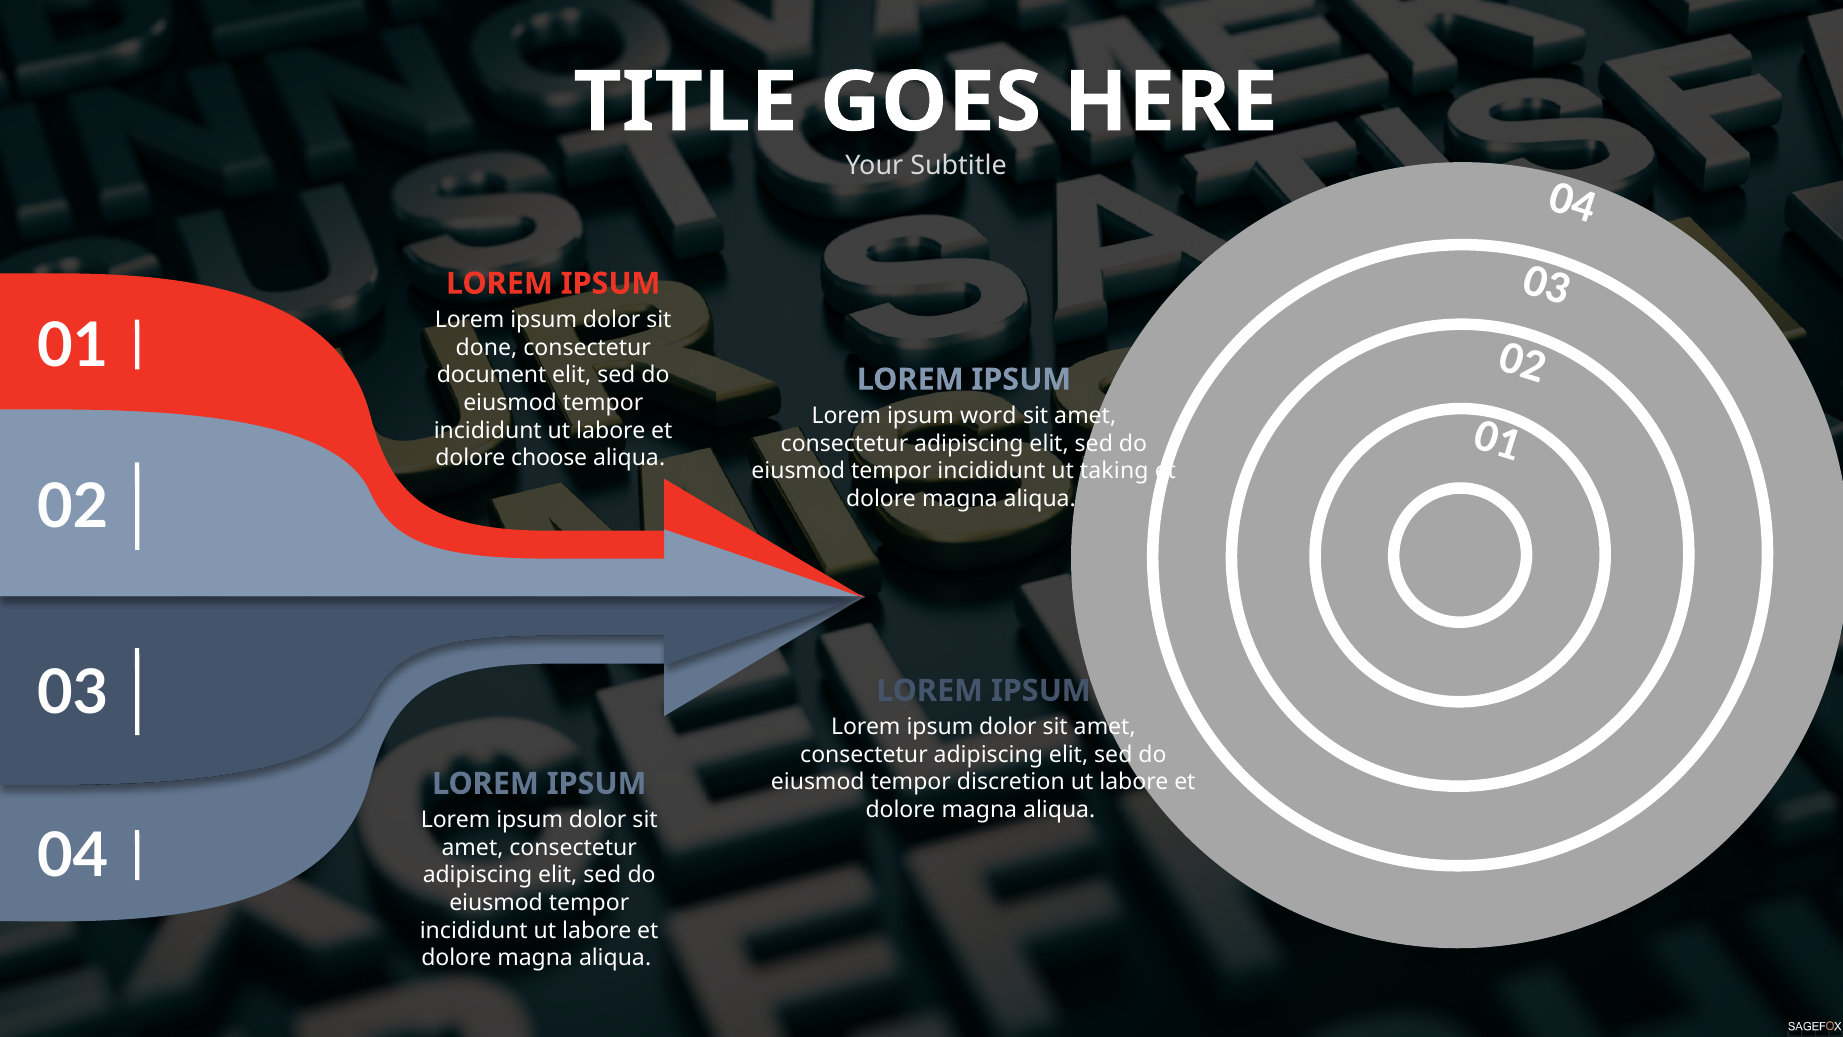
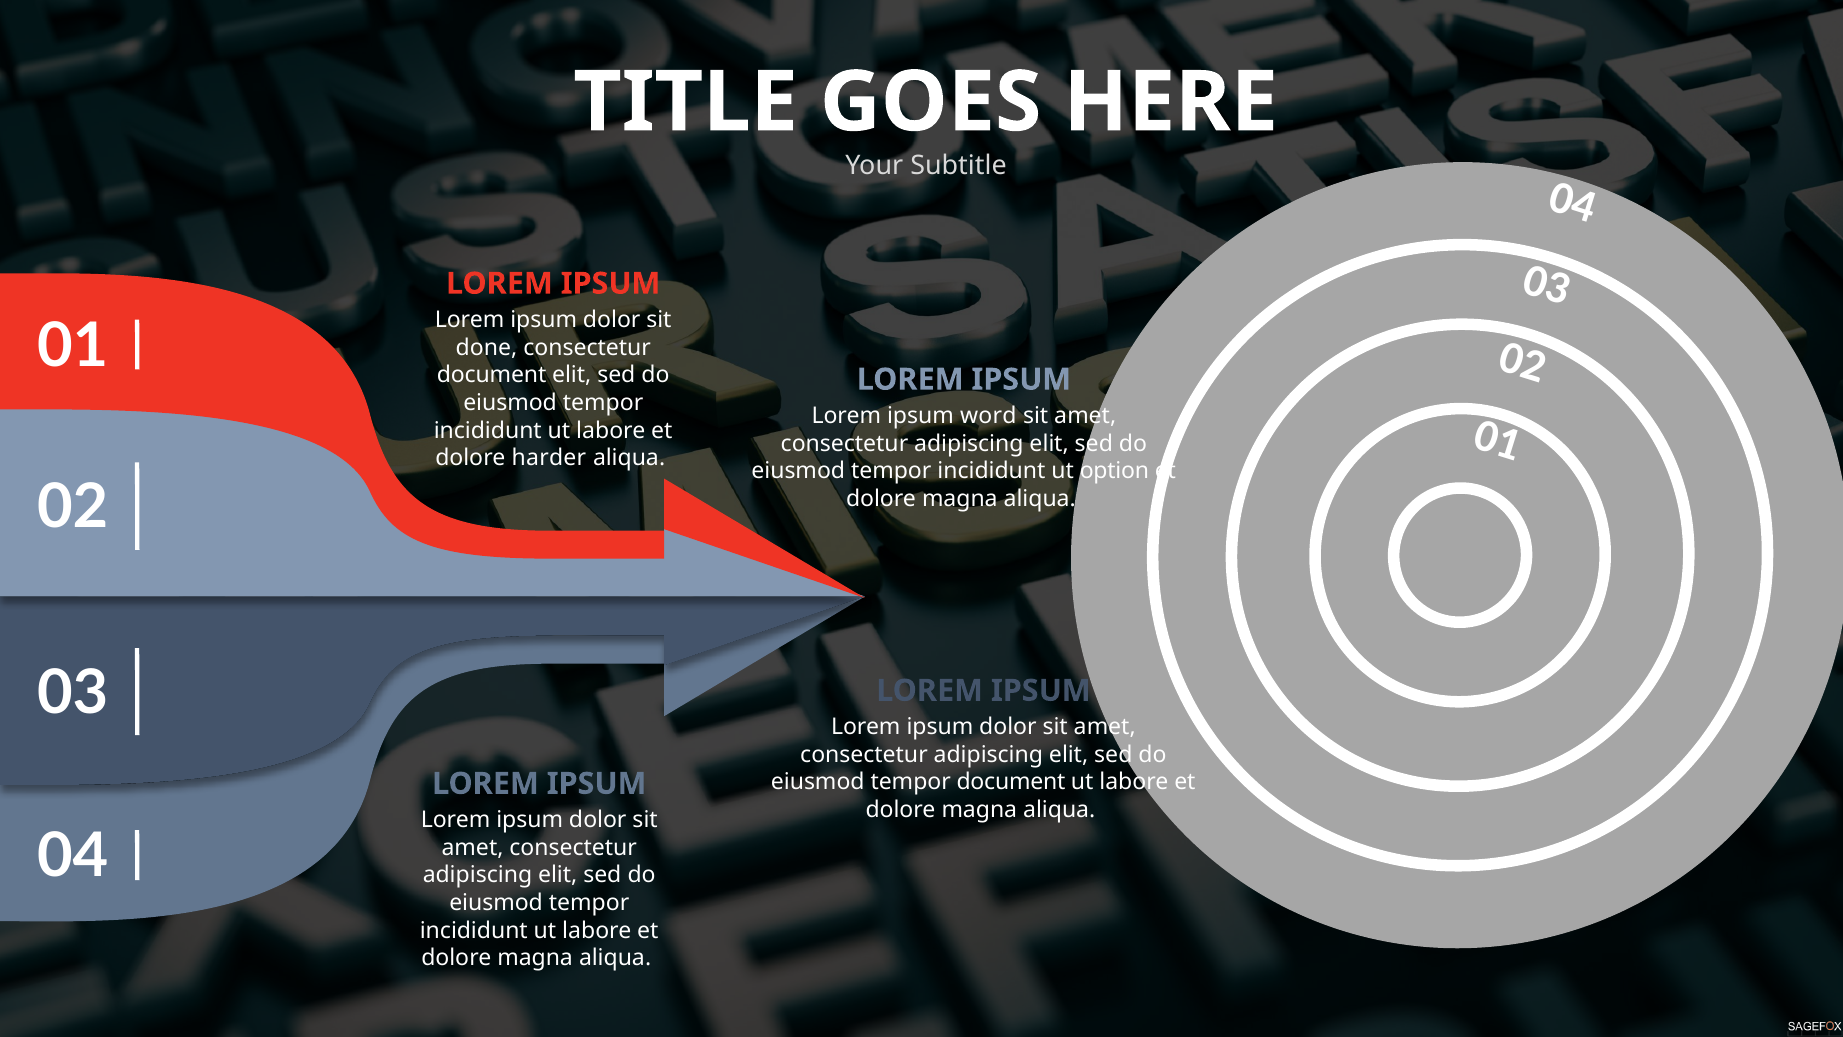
choose: choose -> harder
taking: taking -> option
tempor discretion: discretion -> document
